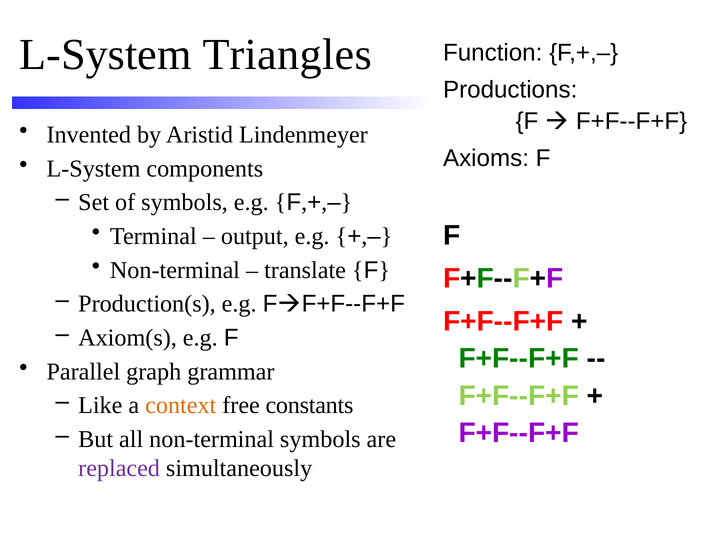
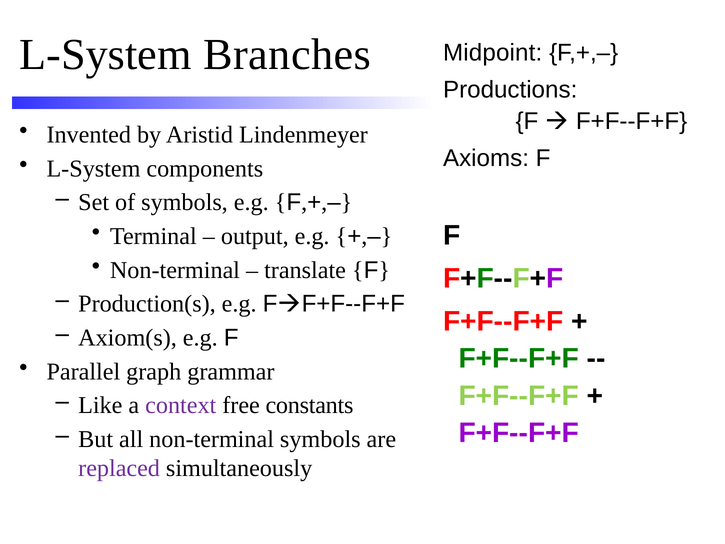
Triangles: Triangles -> Branches
Function: Function -> Midpoint
context colour: orange -> purple
